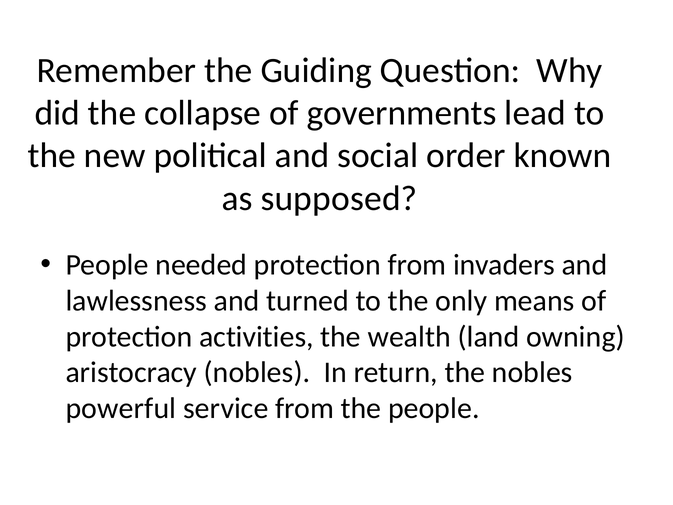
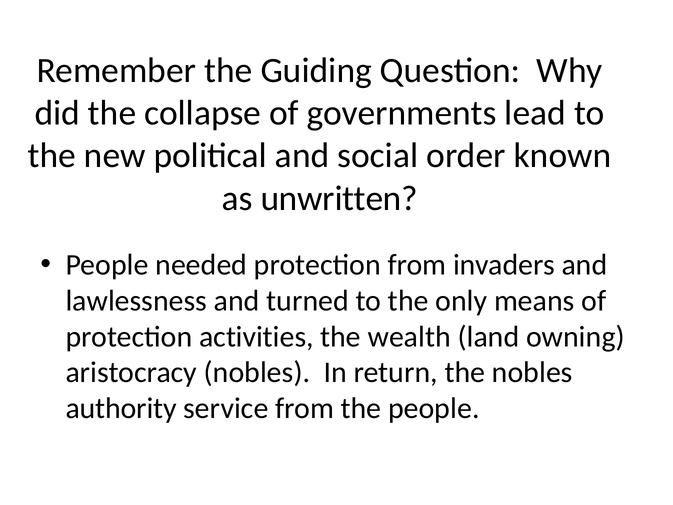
supposed: supposed -> unwritten
powerful: powerful -> authority
